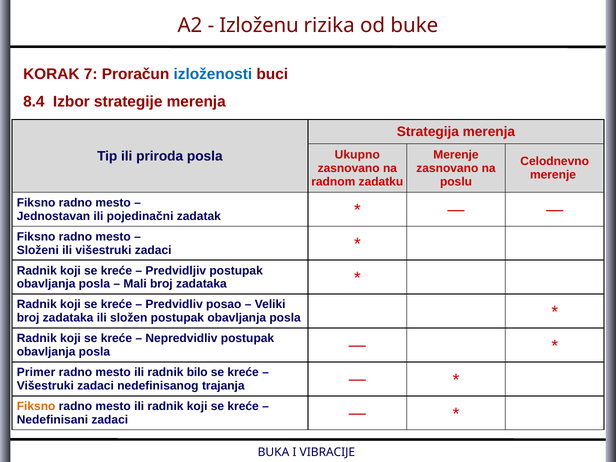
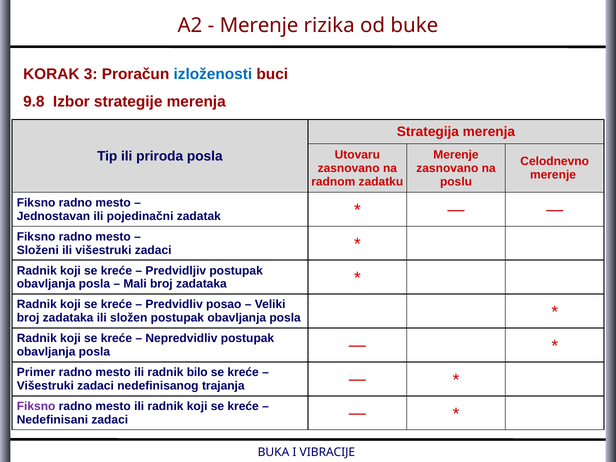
Izloženu at (259, 26): Izloženu -> Merenje
7: 7 -> 3
8.4: 8.4 -> 9.8
Ukupno: Ukupno -> Utovaru
Fiksno at (36, 406) colour: orange -> purple
